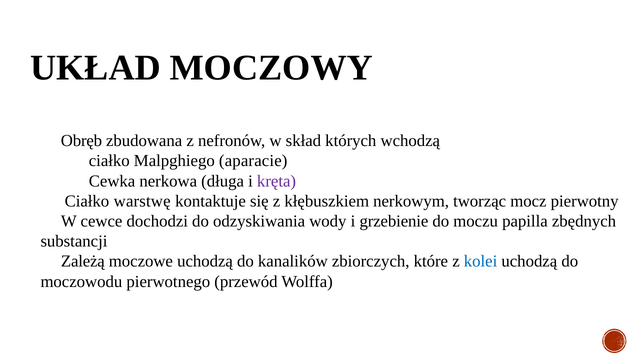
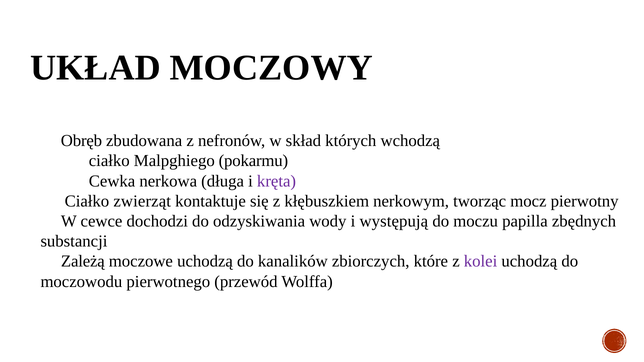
aparacie: aparacie -> pokarmu
warstwę: warstwę -> zwierząt
grzebienie: grzebienie -> występują
kolei colour: blue -> purple
